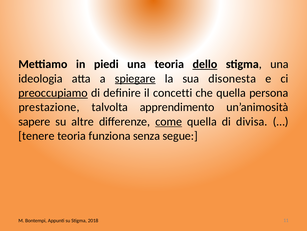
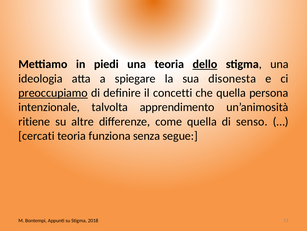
spiegare underline: present -> none
prestazione: prestazione -> intenzionale
sapere: sapere -> ritiene
come underline: present -> none
divisa: divisa -> senso
tenere: tenere -> cercati
